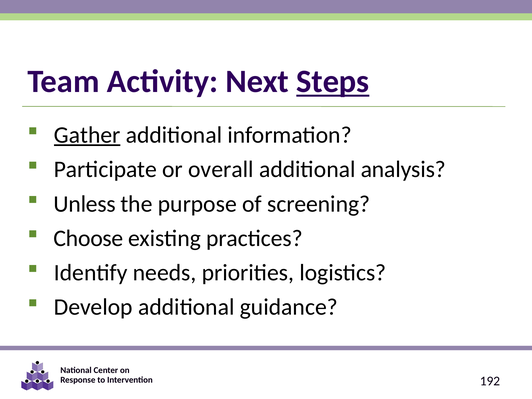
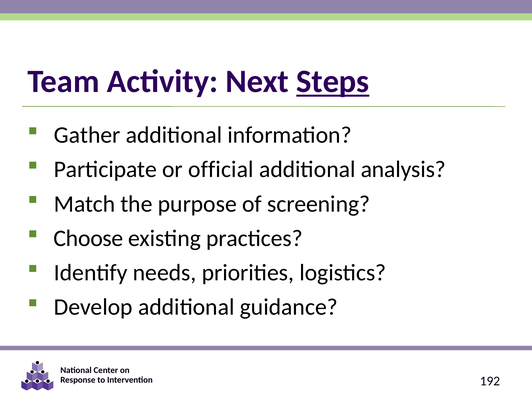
Gather underline: present -> none
overall: overall -> official
Unless: Unless -> Match
